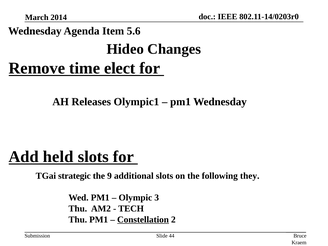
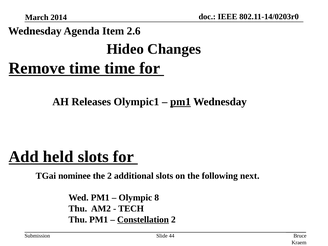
5.6: 5.6 -> 2.6
time elect: elect -> time
pm1 at (180, 102) underline: none -> present
strategic: strategic -> nominee
the 9: 9 -> 2
they: they -> next
3: 3 -> 8
